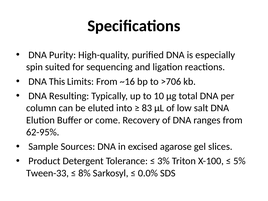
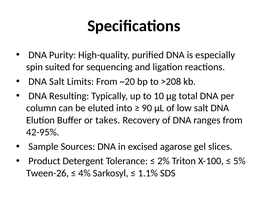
DNA This: This -> Salt
~16: ~16 -> ~20
>706: >706 -> >208
83: 83 -> 90
come: come -> takes
62-95%: 62-95% -> 42-95%
3%: 3% -> 2%
Tween-33: Tween-33 -> Tween-26
8%: 8% -> 4%
0.0%: 0.0% -> 1.1%
